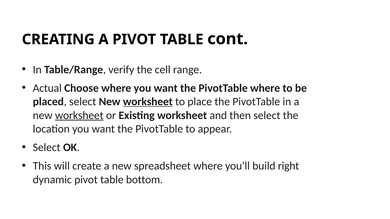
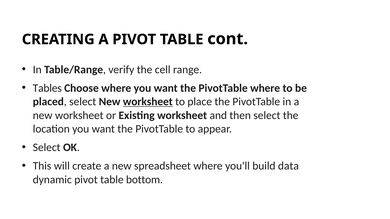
Actual: Actual -> Tables
worksheet at (79, 115) underline: present -> none
right: right -> data
